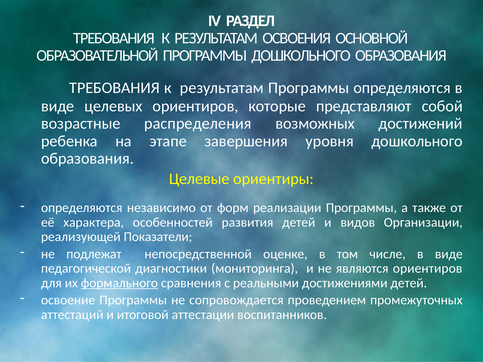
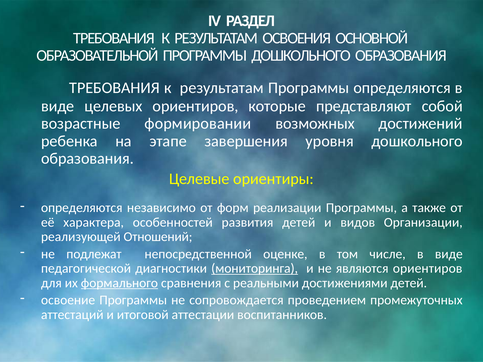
распределения: распределения -> формировании
Показатели: Показатели -> Отношений
мониторинга underline: none -> present
